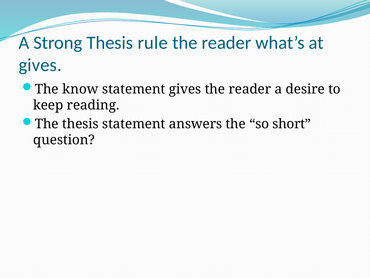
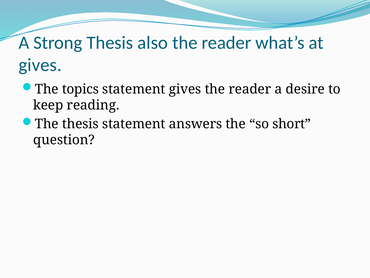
rule: rule -> also
know: know -> topics
